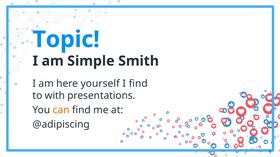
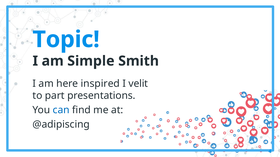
yourself: yourself -> inspired
I find: find -> velit
with: with -> part
can colour: orange -> blue
